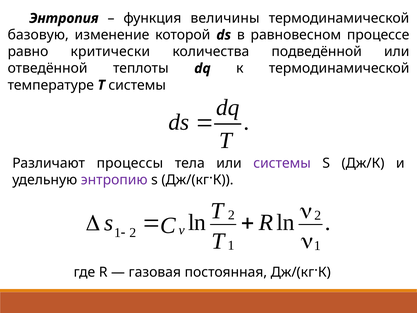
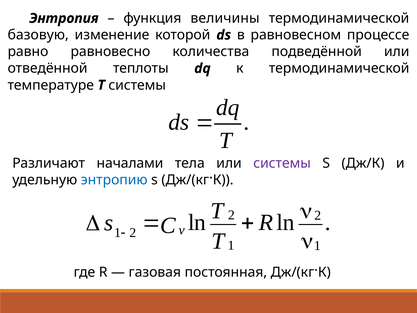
критически: критически -> равновесно
процессы: процессы -> началами
энтропию colour: purple -> blue
